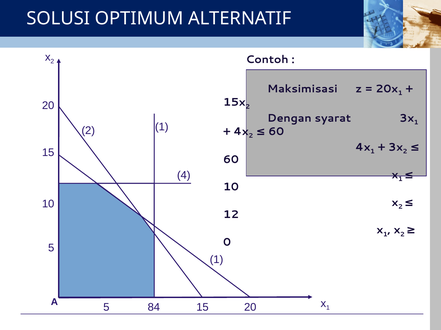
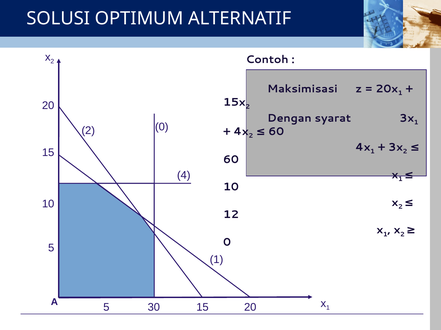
2 1: 1 -> 0
84: 84 -> 30
